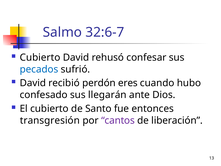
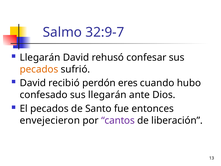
32:6-7: 32:6-7 -> 32:9-7
Cubierto at (40, 57): Cubierto -> Llegarán
pecados at (39, 69) colour: blue -> orange
El cubierto: cubierto -> pecados
transgresión: transgresión -> envejecieron
